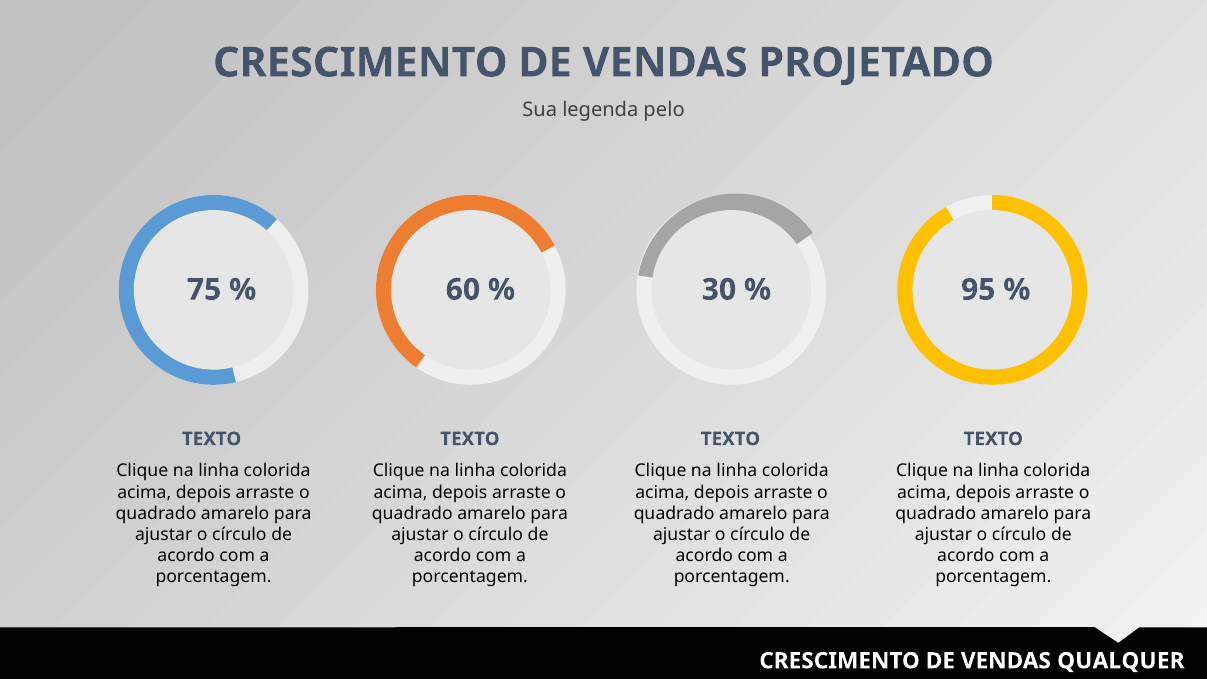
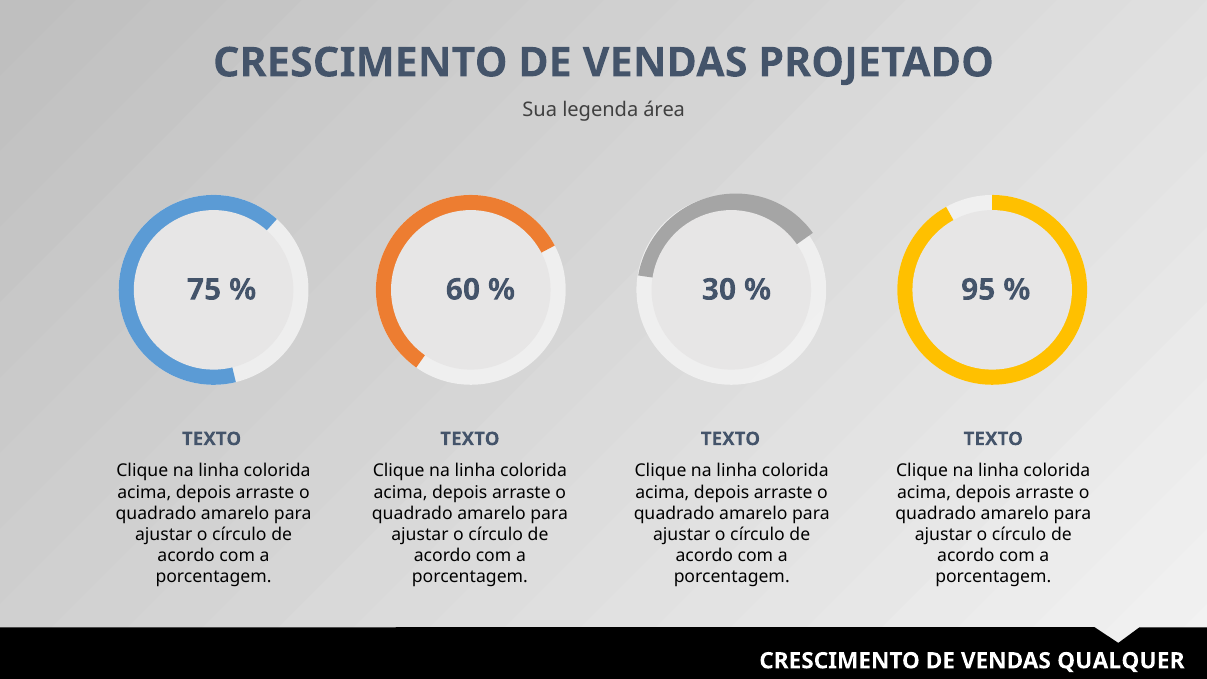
pelo: pelo -> área
